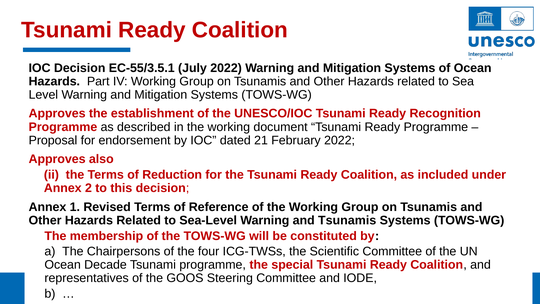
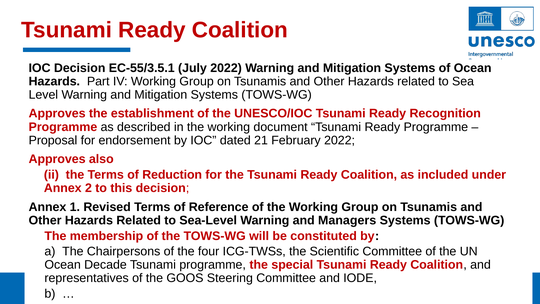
and Tsunamis: Tsunamis -> Managers
